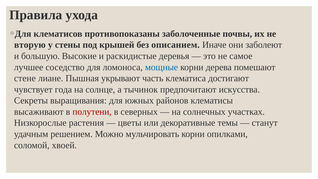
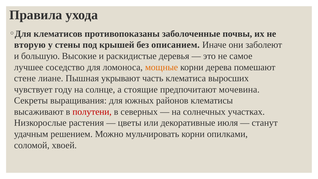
мощные colour: blue -> orange
достигают: достигают -> выросших
года: года -> году
тычинок: тычинок -> стоящие
искусства: искусства -> мочевина
темы: темы -> июля
